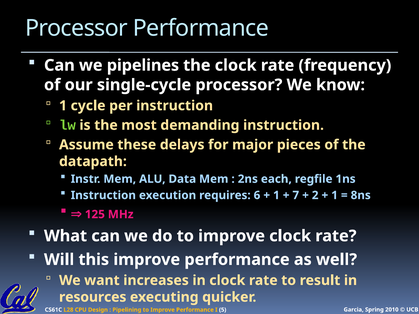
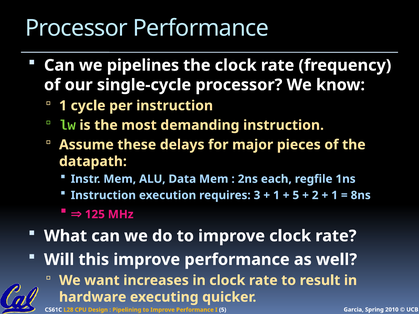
6: 6 -> 3
7 at (296, 195): 7 -> 5
resources: resources -> hardware
